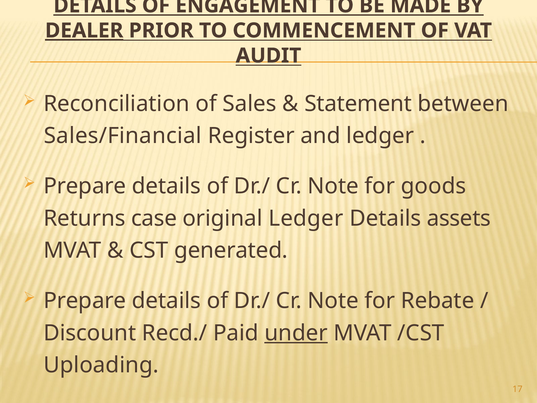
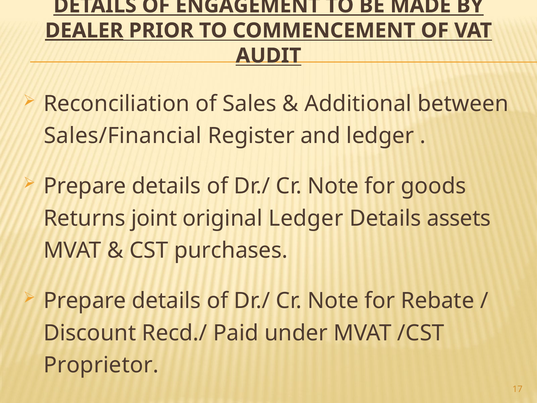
Statement: Statement -> Additional
case: case -> joint
generated: generated -> purchases
under underline: present -> none
Uploading: Uploading -> Proprietor
